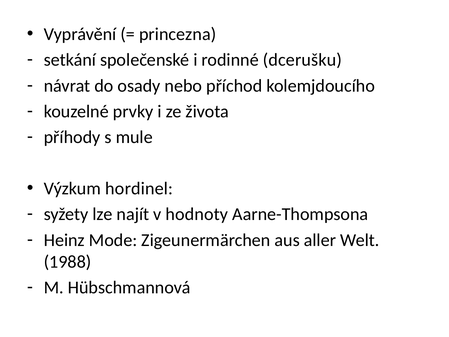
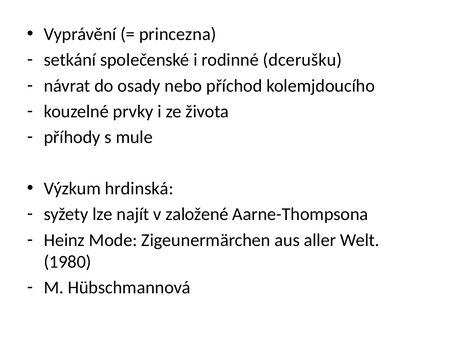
hordinel: hordinel -> hrdinská
hodnoty: hodnoty -> založené
1988: 1988 -> 1980
